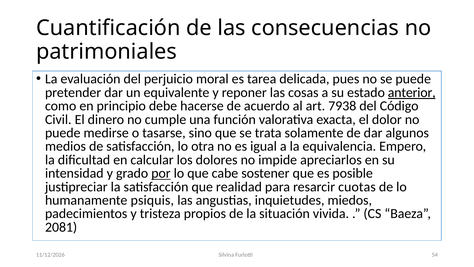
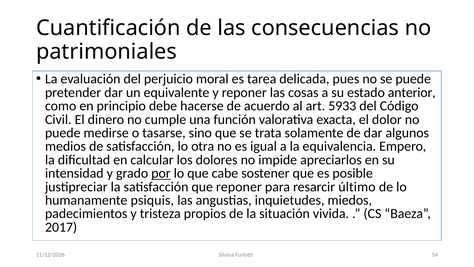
anterior underline: present -> none
7938: 7938 -> 5933
que realidad: realidad -> reponer
cuotas: cuotas -> último
2081: 2081 -> 2017
